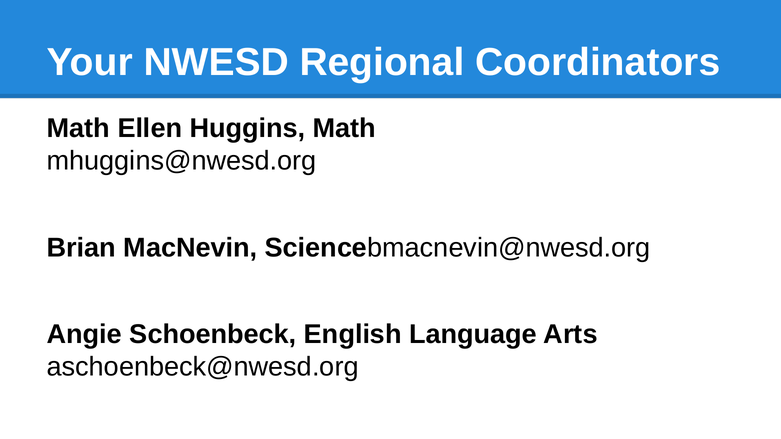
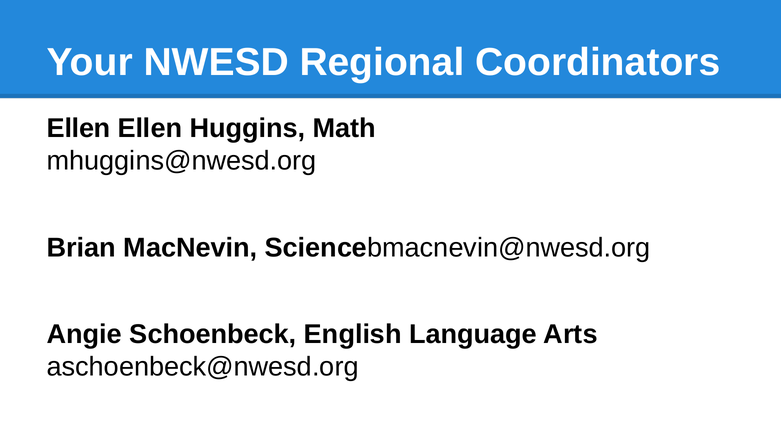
Math at (78, 128): Math -> Ellen
